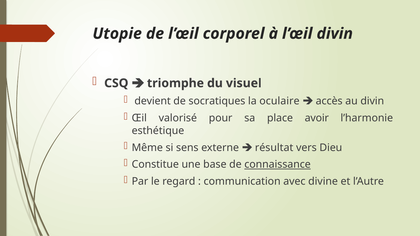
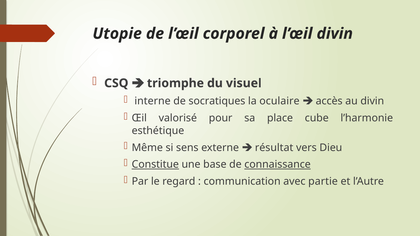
devient: devient -> interne
avoir: avoir -> cube
Constitue underline: none -> present
divine: divine -> partie
